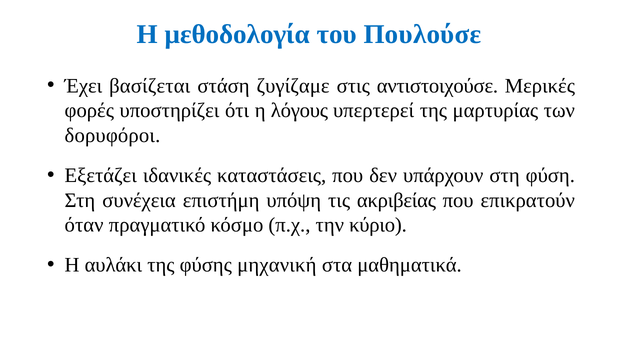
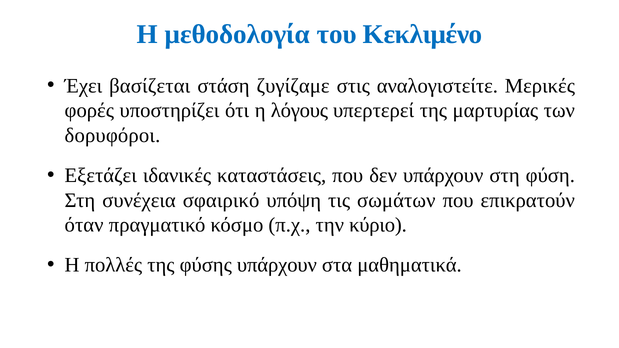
Πουλούσε: Πουλούσε -> Κεκλιμένο
αντιστοιχούσε: αντιστοιχούσε -> αναλογιστείτε
επιστήμη: επιστήμη -> σφαιρικό
ακριβείας: ακριβείας -> σωμάτων
αυλάκι: αυλάκι -> πολλές
φύσης μηχανική: μηχανική -> υπάρχουν
